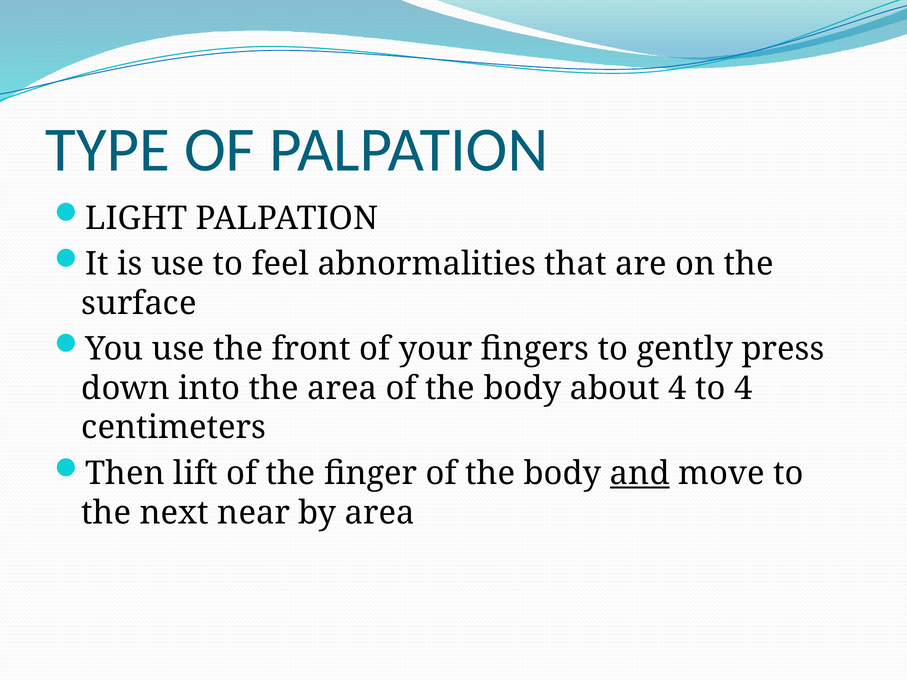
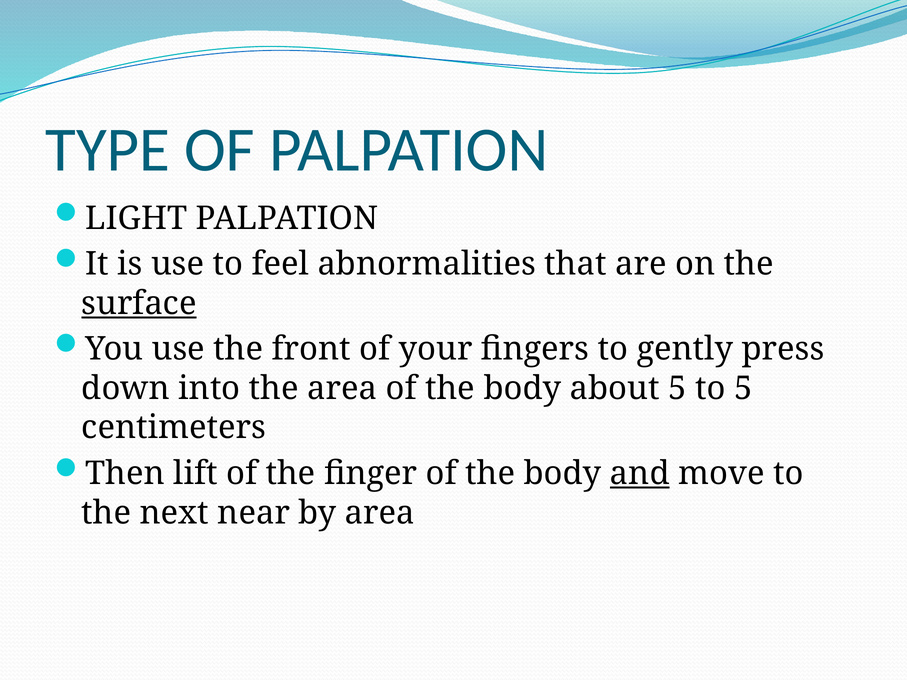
surface underline: none -> present
about 4: 4 -> 5
to 4: 4 -> 5
